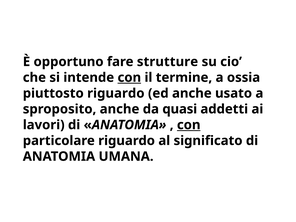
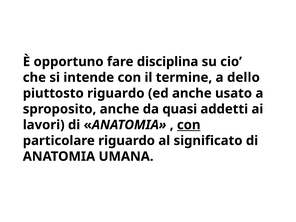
strutture: strutture -> disciplina
con at (129, 78) underline: present -> none
ossia: ossia -> dello
